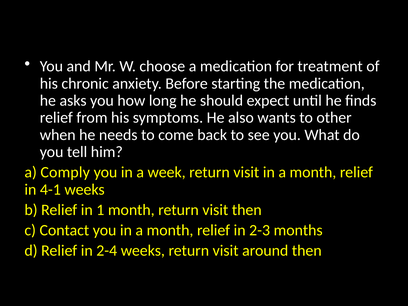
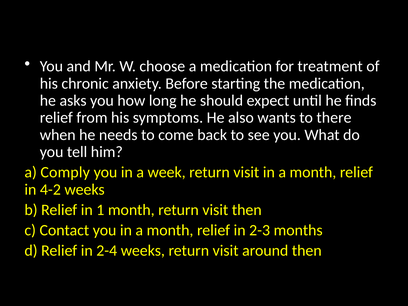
other: other -> there
4-1: 4-1 -> 4-2
